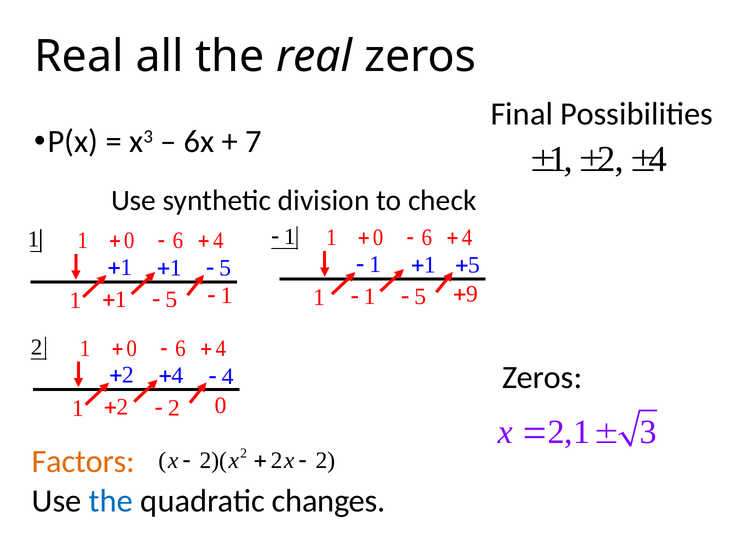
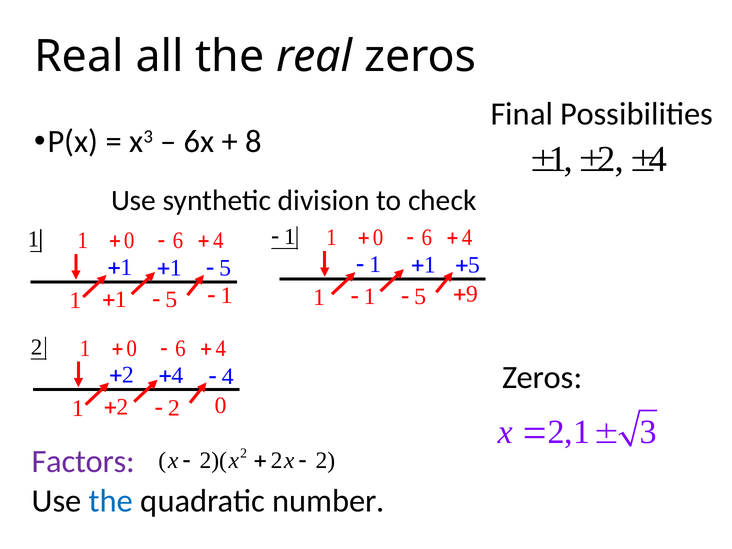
7: 7 -> 8
Factors colour: orange -> purple
changes: changes -> number
